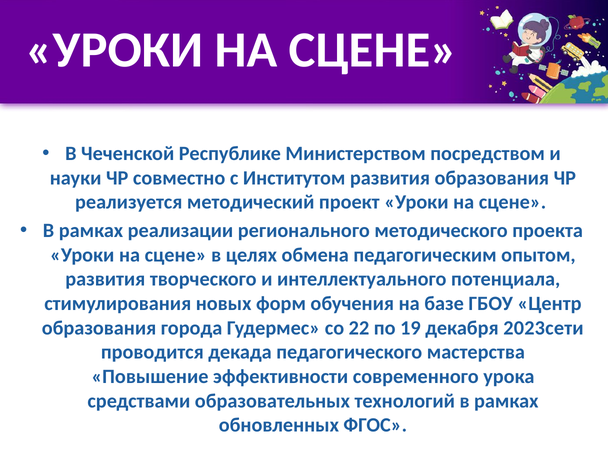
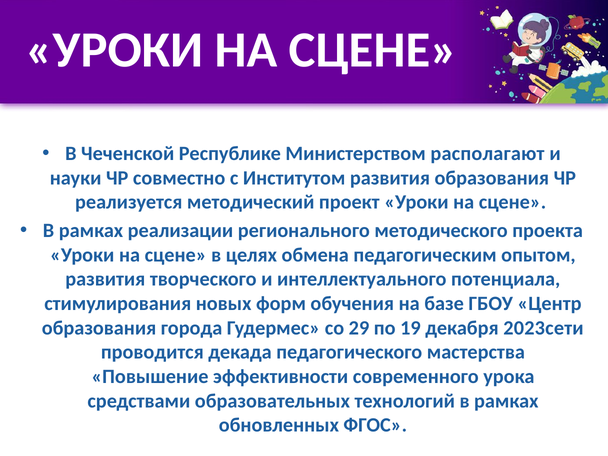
посредством: посредством -> располагают
22: 22 -> 29
